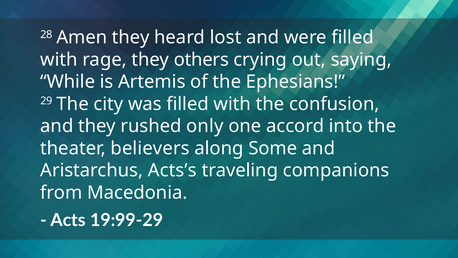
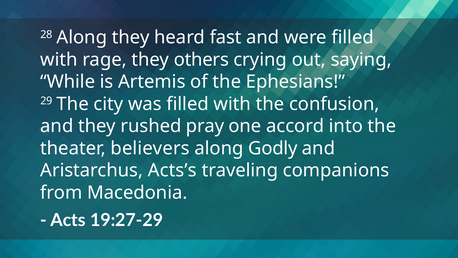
28 Amen: Amen -> Along
lost: lost -> fast
only: only -> pray
Some: Some -> Godly
19:99-29: 19:99-29 -> 19:27-29
